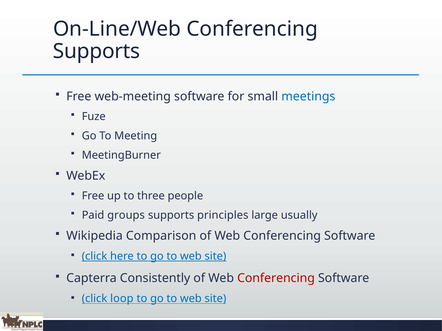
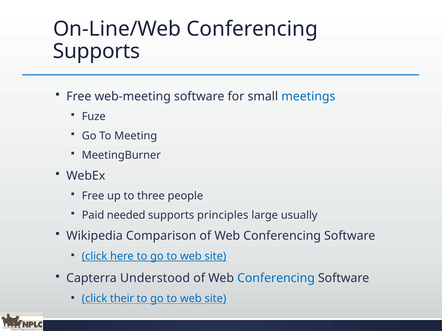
groups: groups -> needed
Consistently: Consistently -> Understood
Conferencing at (276, 279) colour: red -> blue
loop: loop -> their
